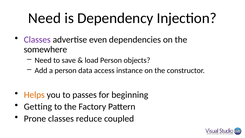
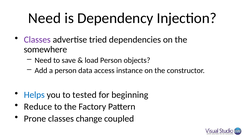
even: even -> tried
Helps colour: orange -> blue
passes: passes -> tested
Getting: Getting -> Reduce
reduce: reduce -> change
